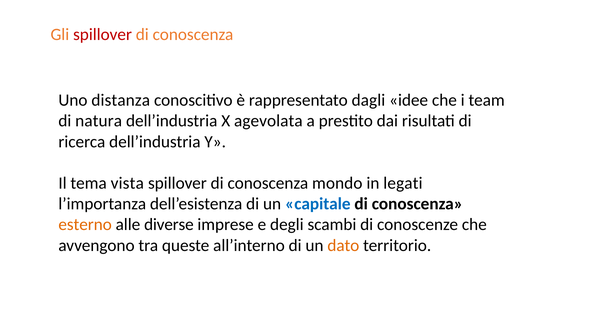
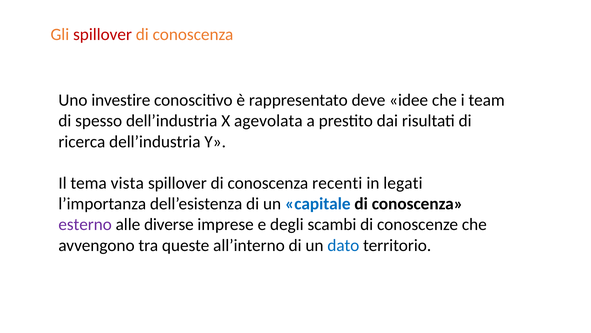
distanza: distanza -> investire
dagli: dagli -> deve
natura: natura -> spesso
mondo: mondo -> recenti
esterno colour: orange -> purple
dato colour: orange -> blue
